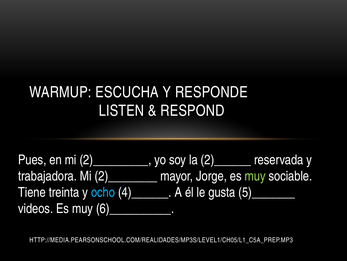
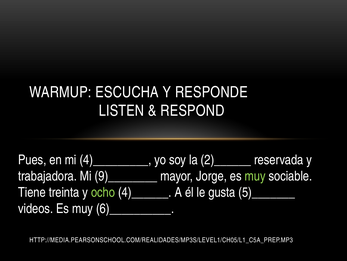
2)_________: 2)_________ -> 4)_________
2)________: 2)________ -> 9)________
ocho colour: light blue -> light green
